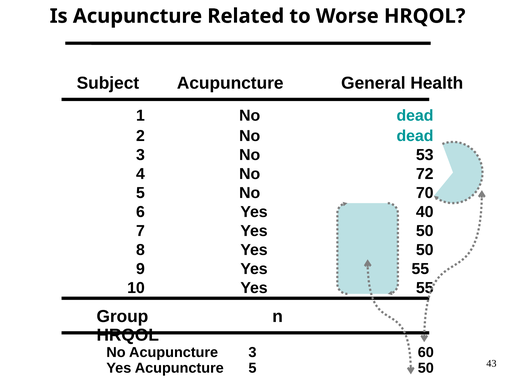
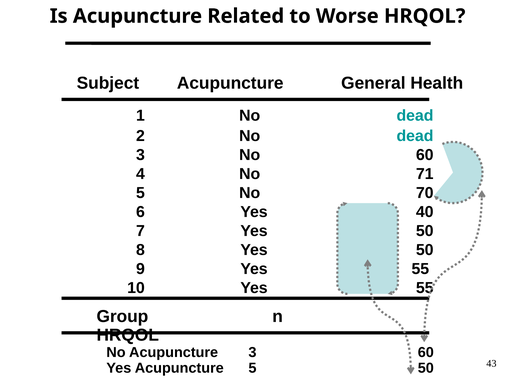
No 53: 53 -> 60
72: 72 -> 71
